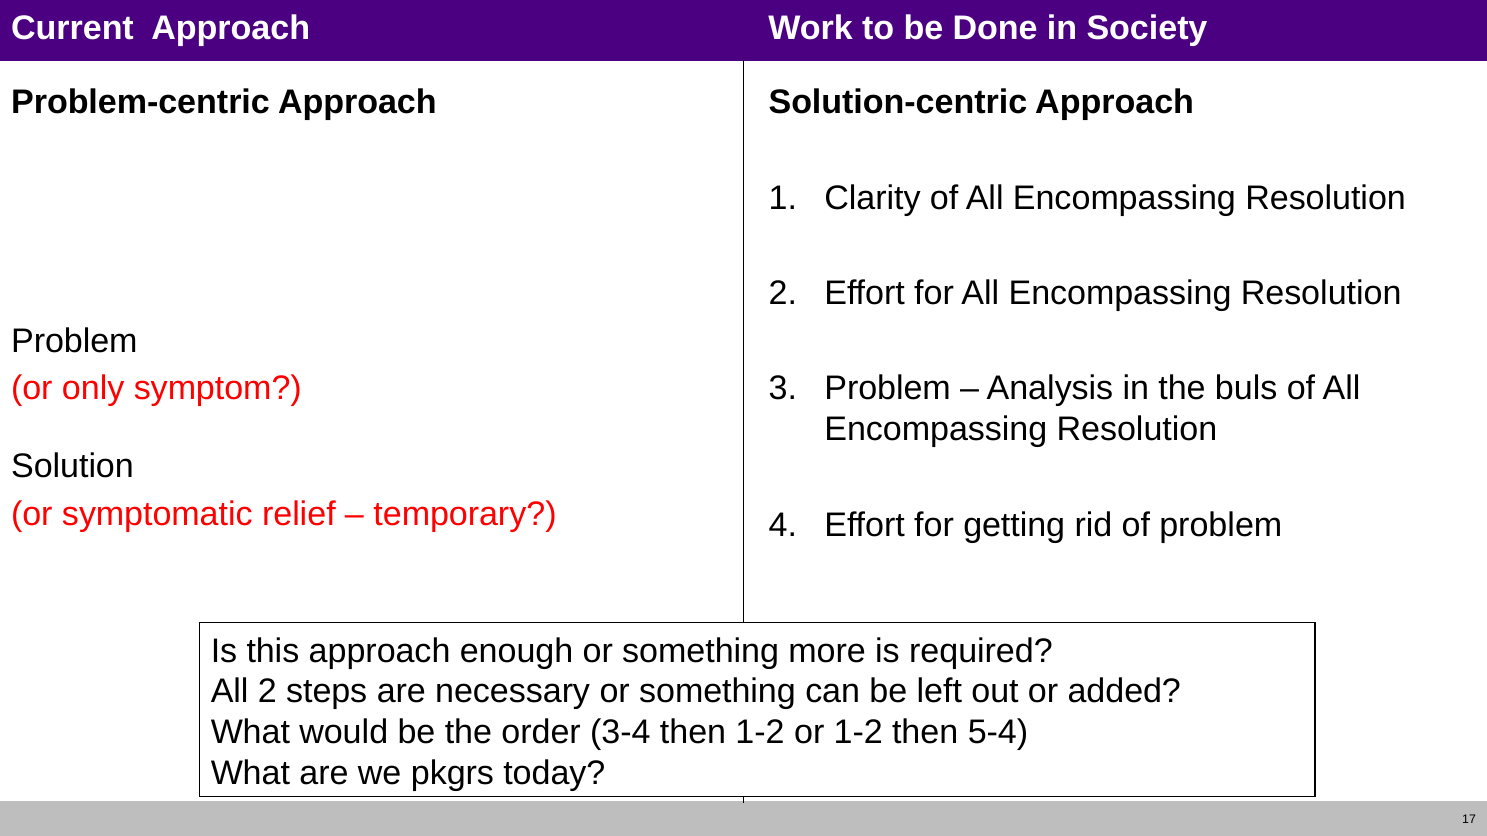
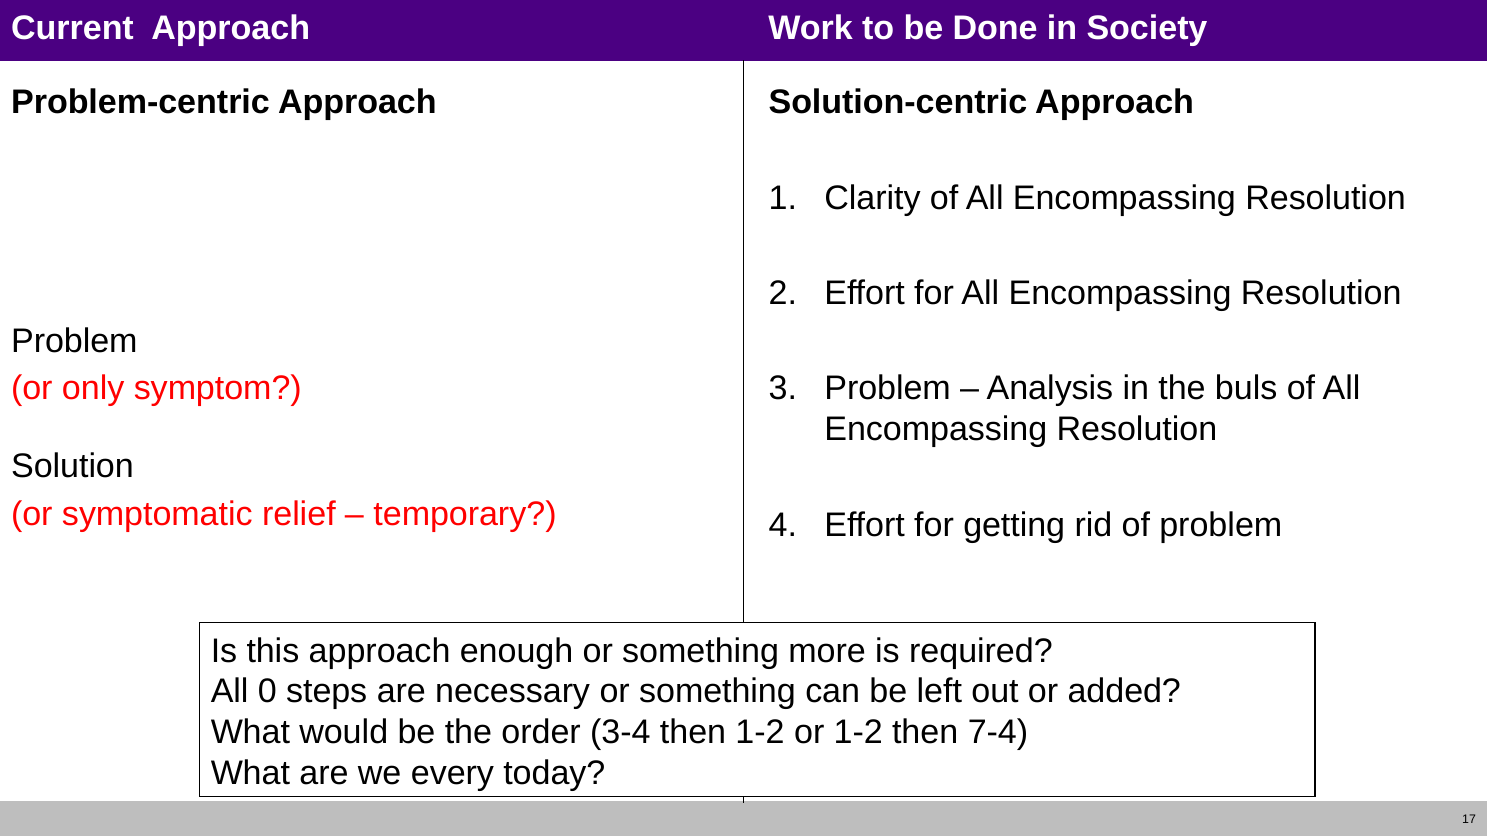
All 2: 2 -> 0
5-4: 5-4 -> 7-4
pkgrs: pkgrs -> every
